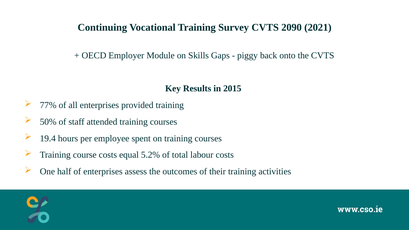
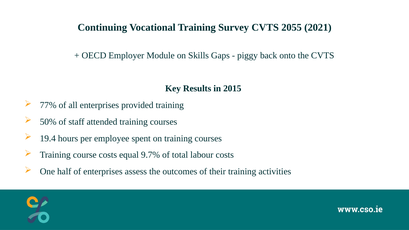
2090: 2090 -> 2055
5.2%: 5.2% -> 9.7%
